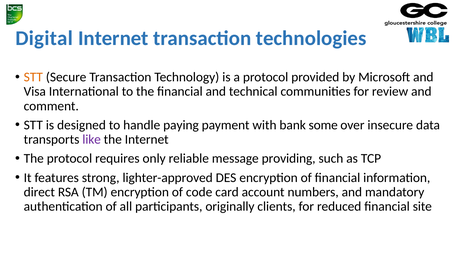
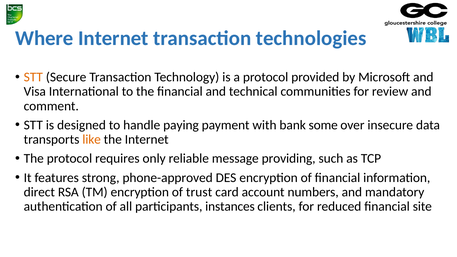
Digital: Digital -> Where
like colour: purple -> orange
lighter-approved: lighter-approved -> phone-approved
code: code -> trust
originally: originally -> instances
